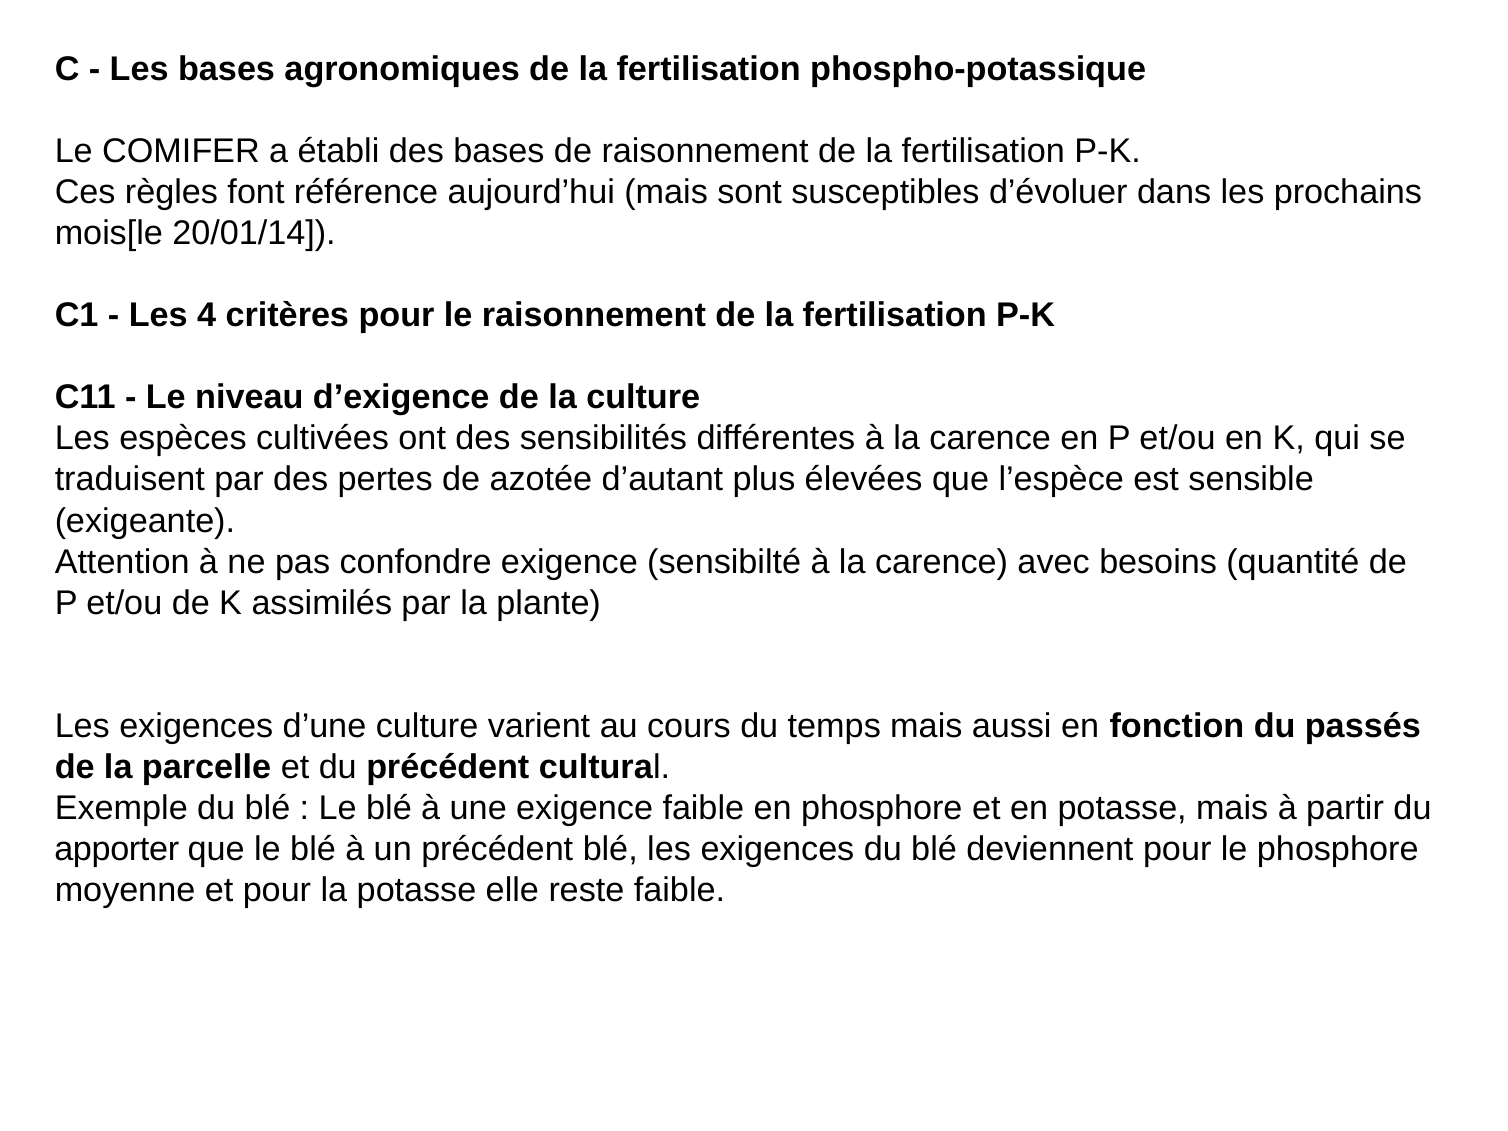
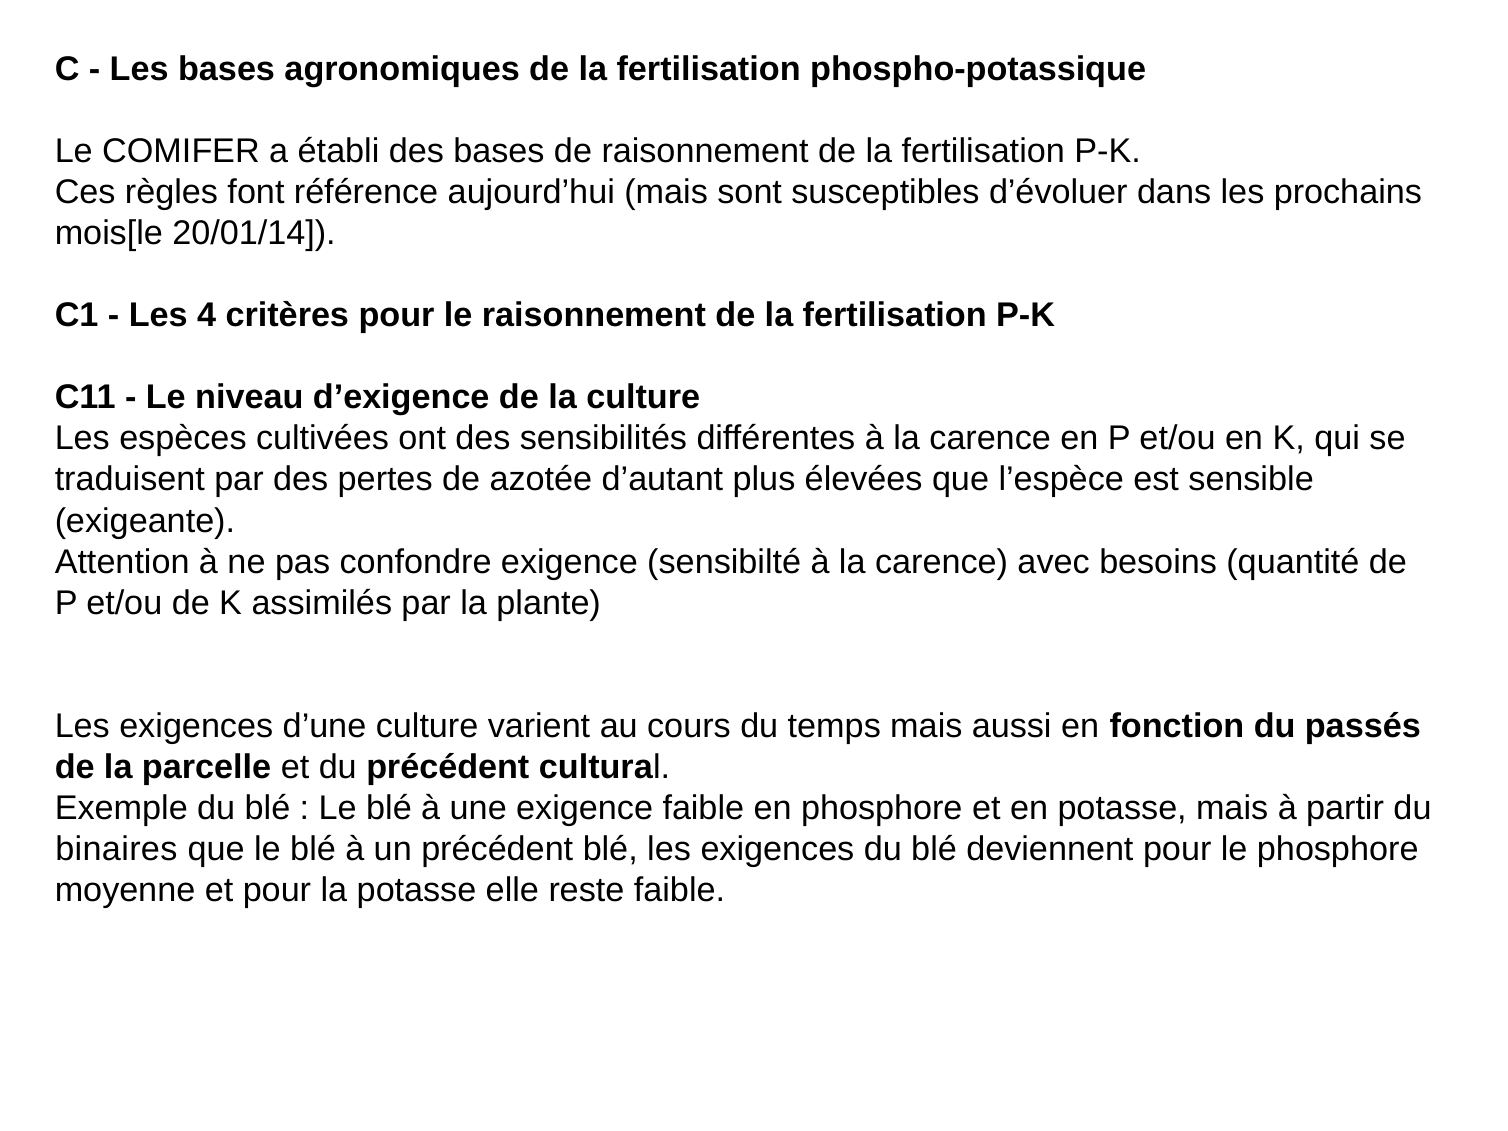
apporter: apporter -> binaires
